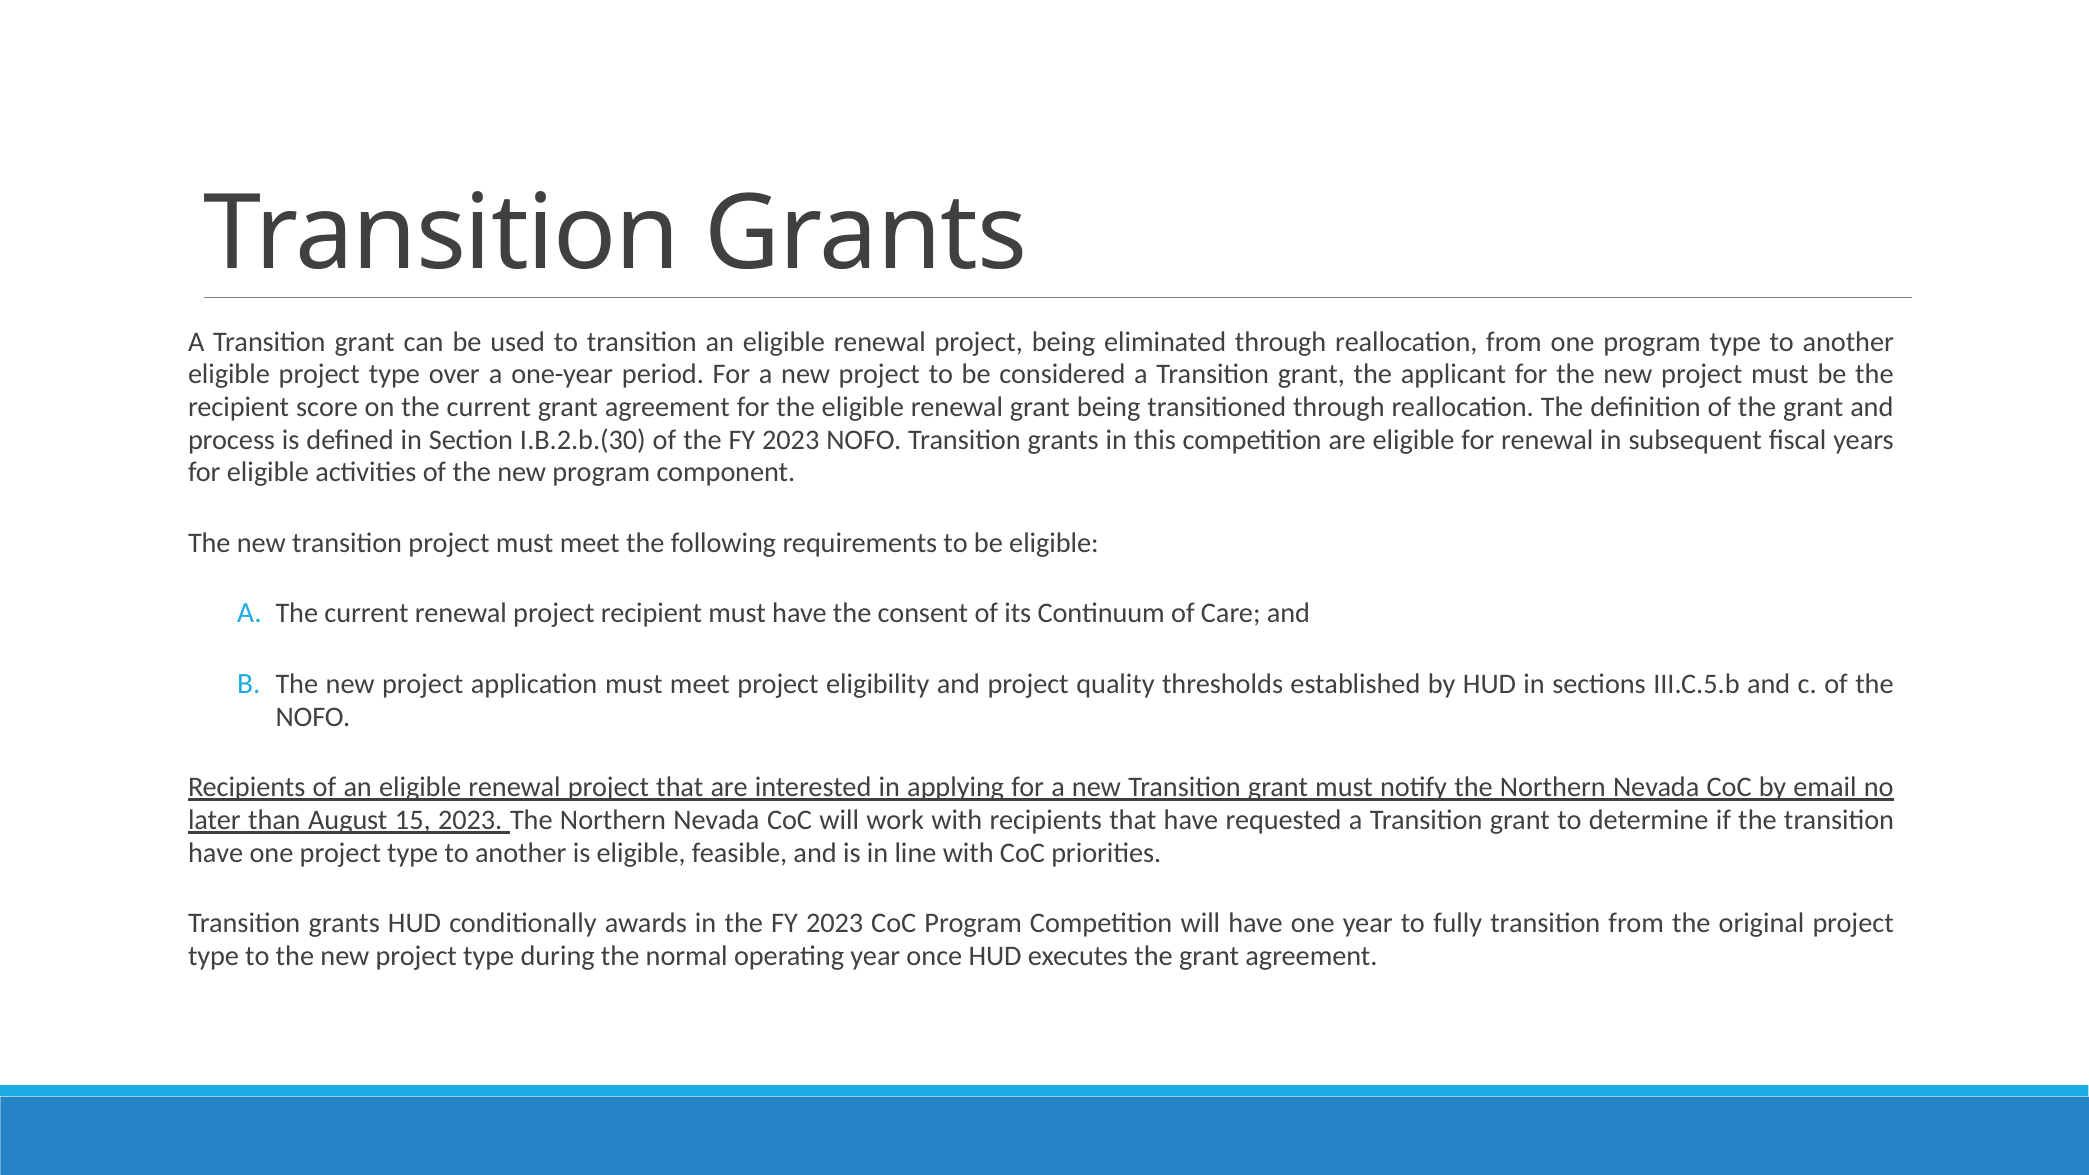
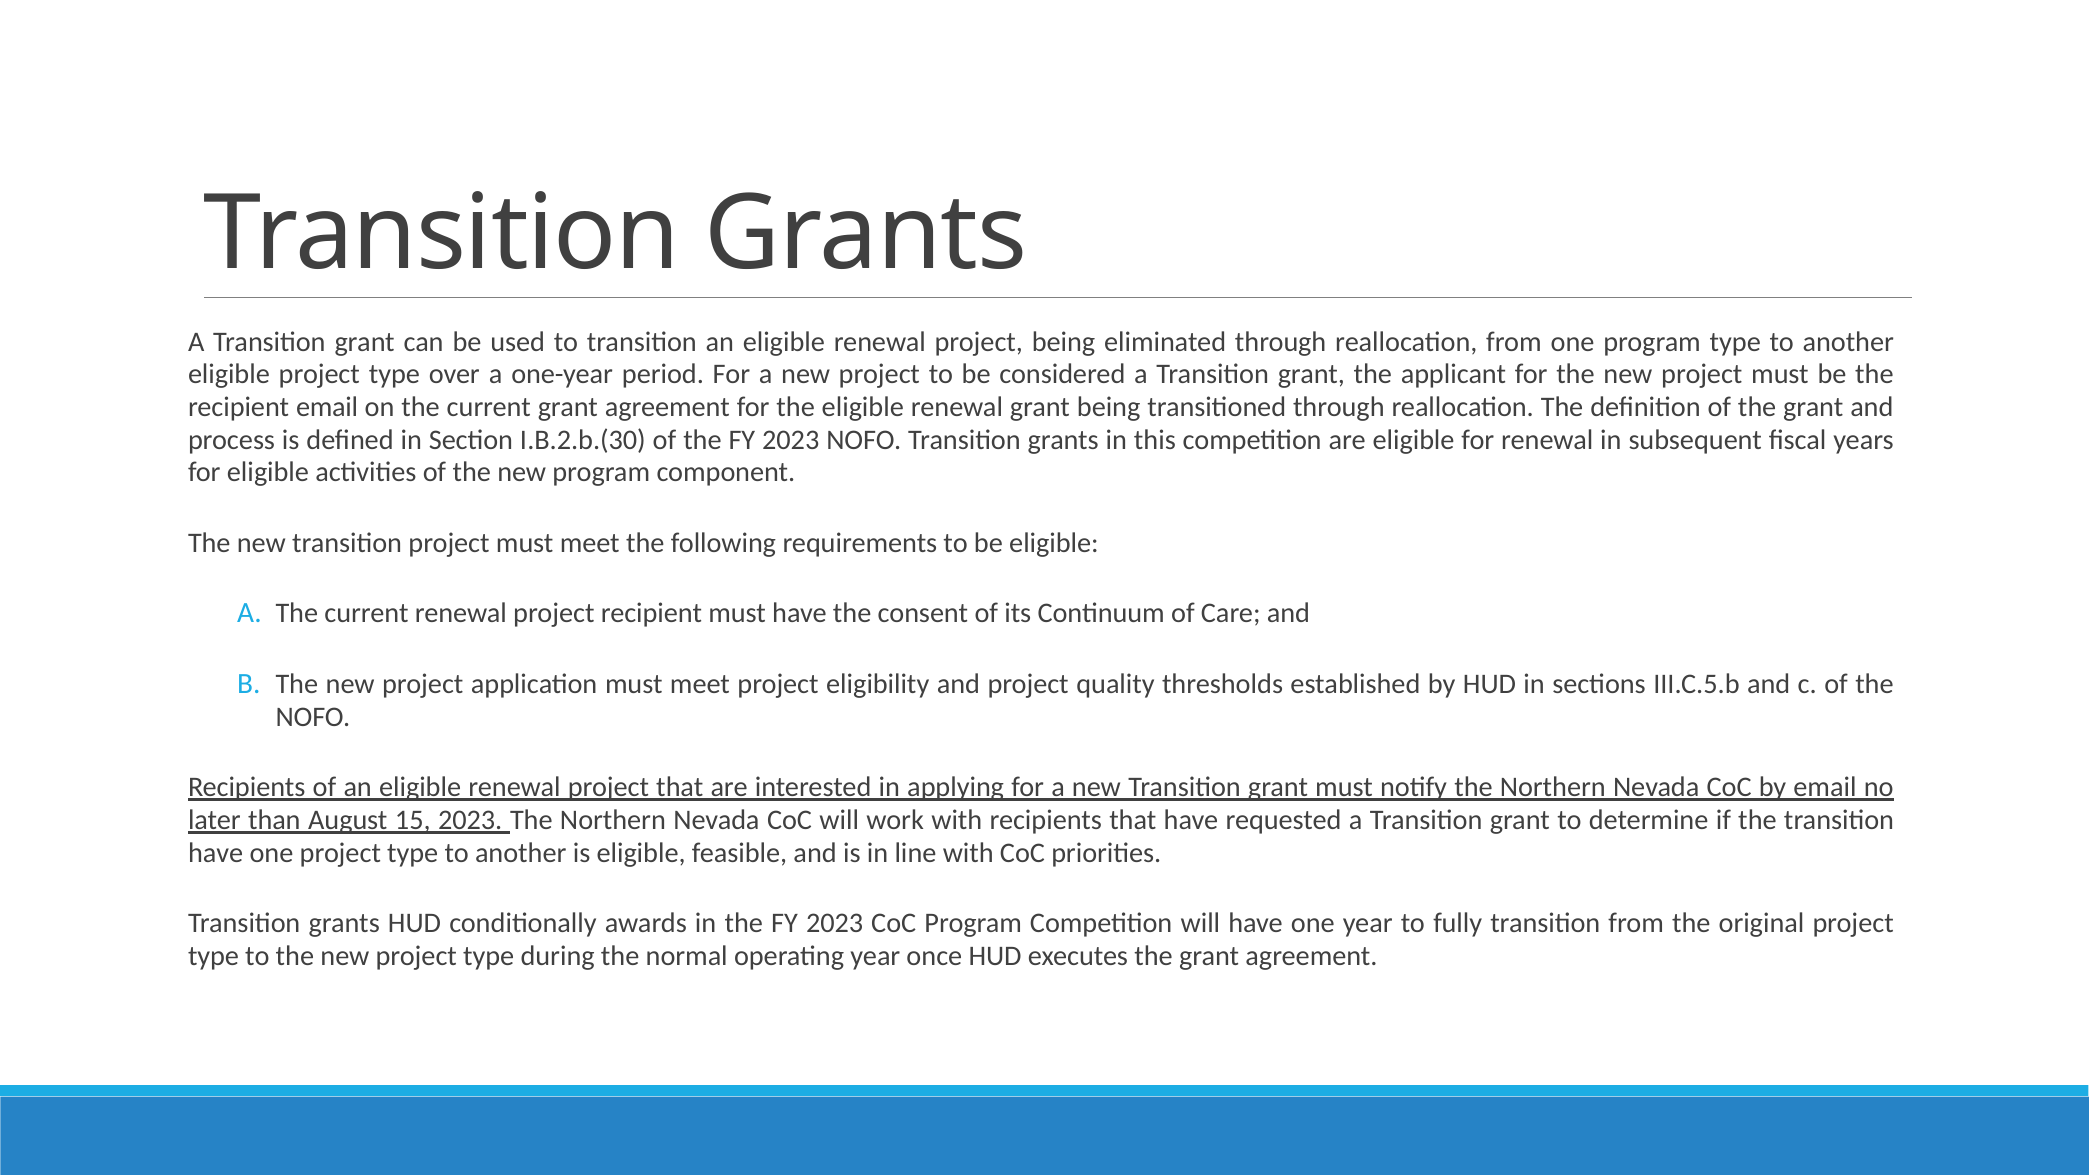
recipient score: score -> email
